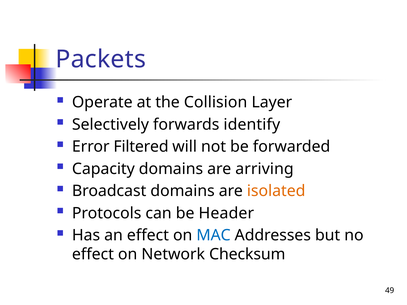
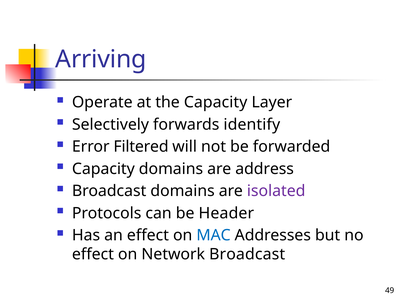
Packets: Packets -> Arriving
the Collision: Collision -> Capacity
arriving: arriving -> address
isolated colour: orange -> purple
Network Checksum: Checksum -> Broadcast
